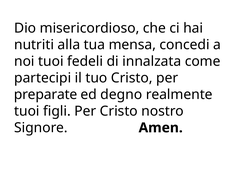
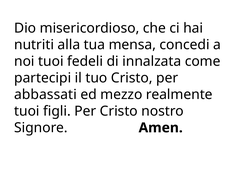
preparate: preparate -> abbassati
degno: degno -> mezzo
